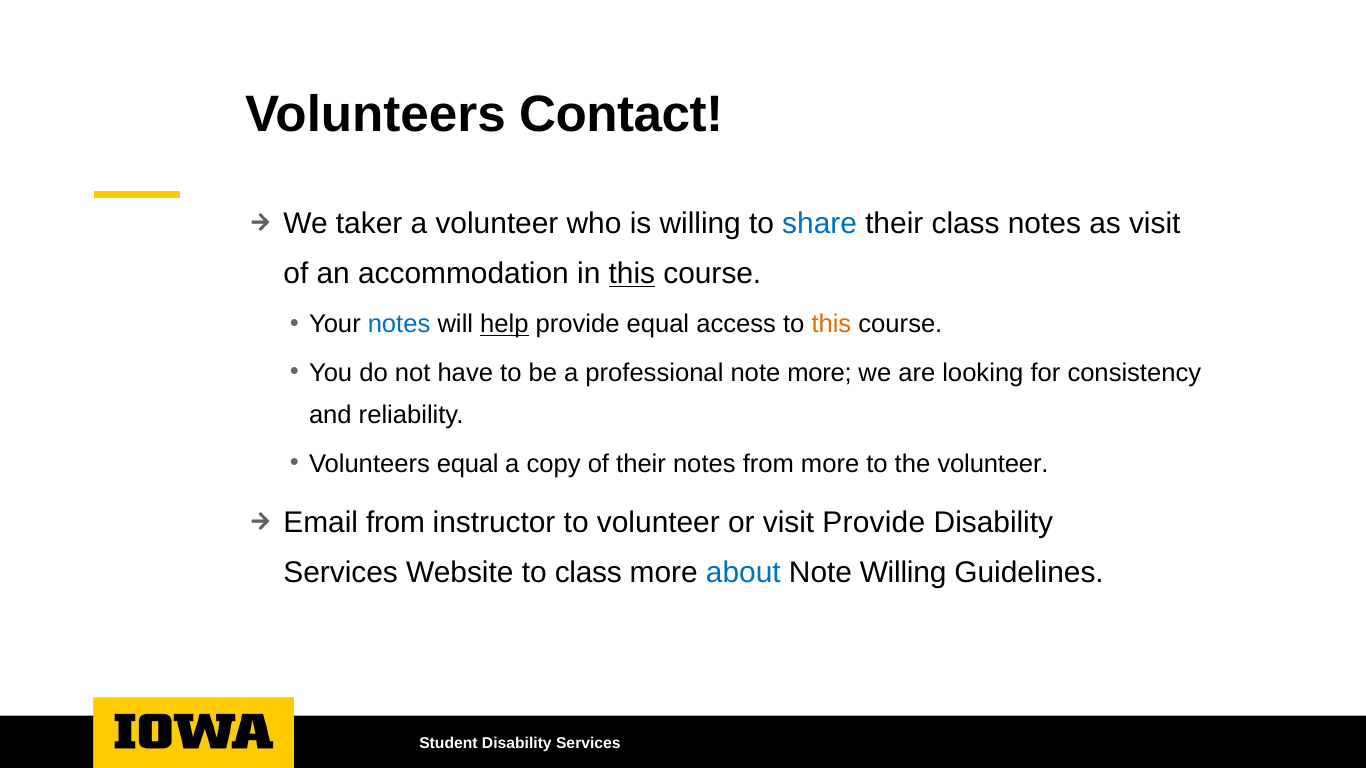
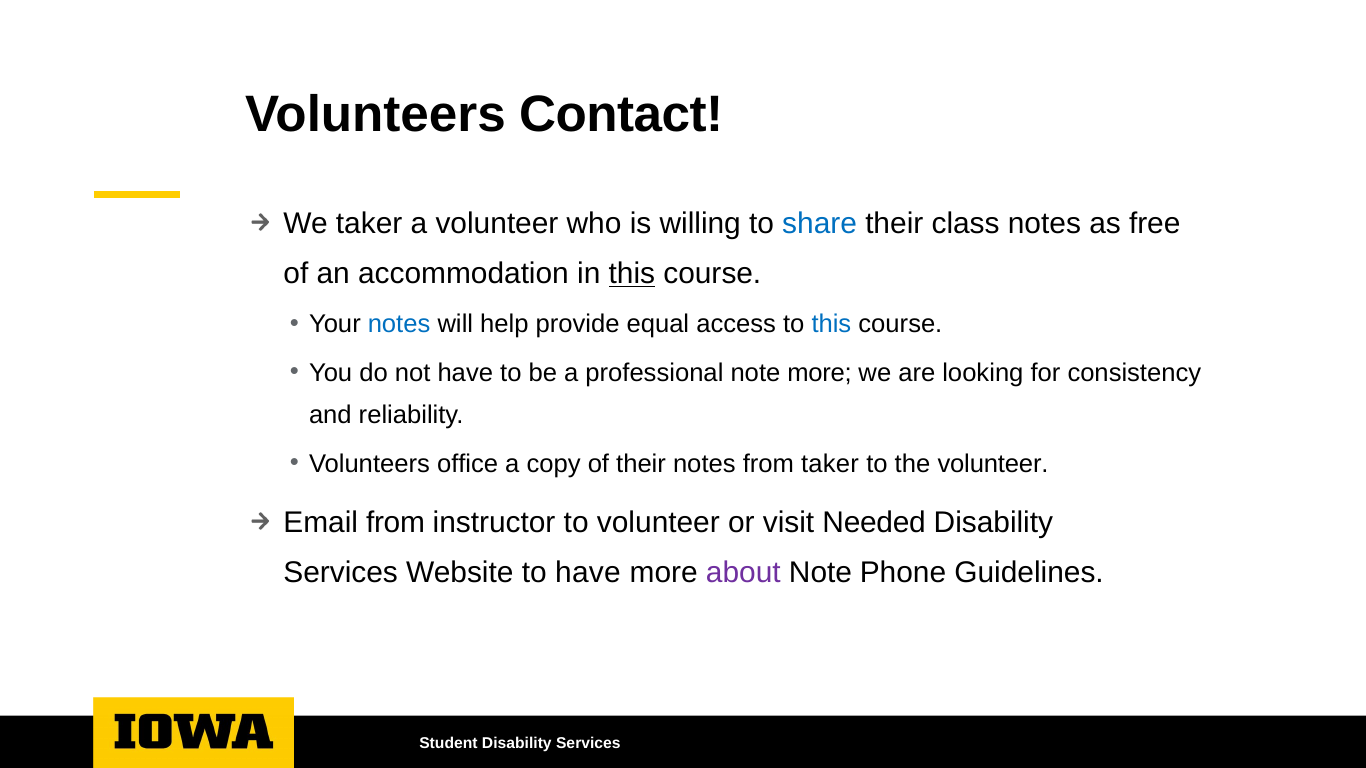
as visit: visit -> free
help underline: present -> none
this at (831, 324) colour: orange -> blue
Volunteers equal: equal -> office
from more: more -> taker
visit Provide: Provide -> Needed
to class: class -> have
about colour: blue -> purple
Note Willing: Willing -> Phone
